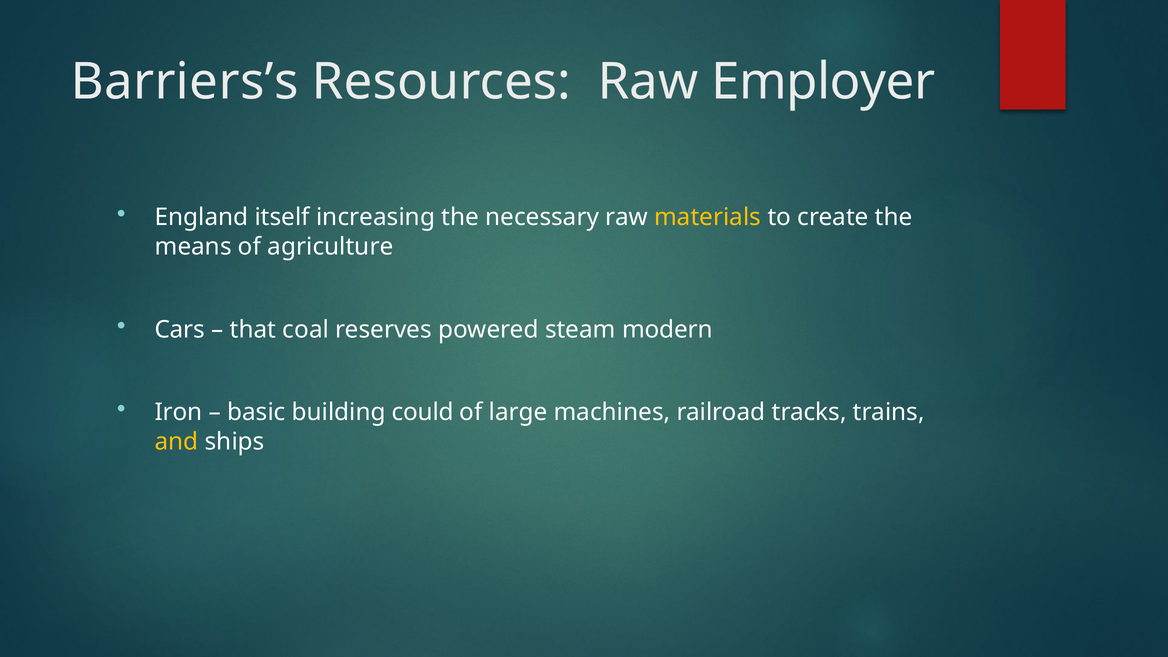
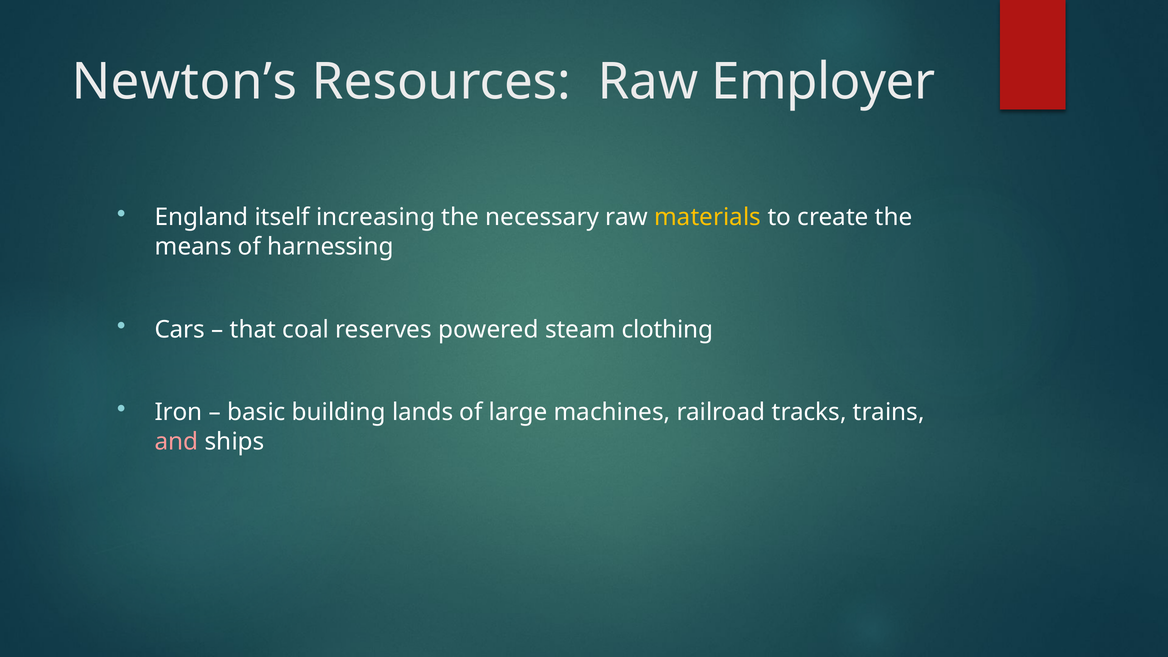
Barriers’s: Barriers’s -> Newton’s
agriculture: agriculture -> harnessing
modern: modern -> clothing
could: could -> lands
and colour: yellow -> pink
